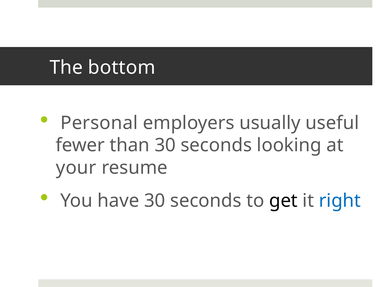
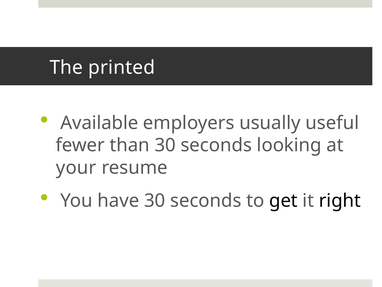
bottom: bottom -> printed
Personal: Personal -> Available
right colour: blue -> black
